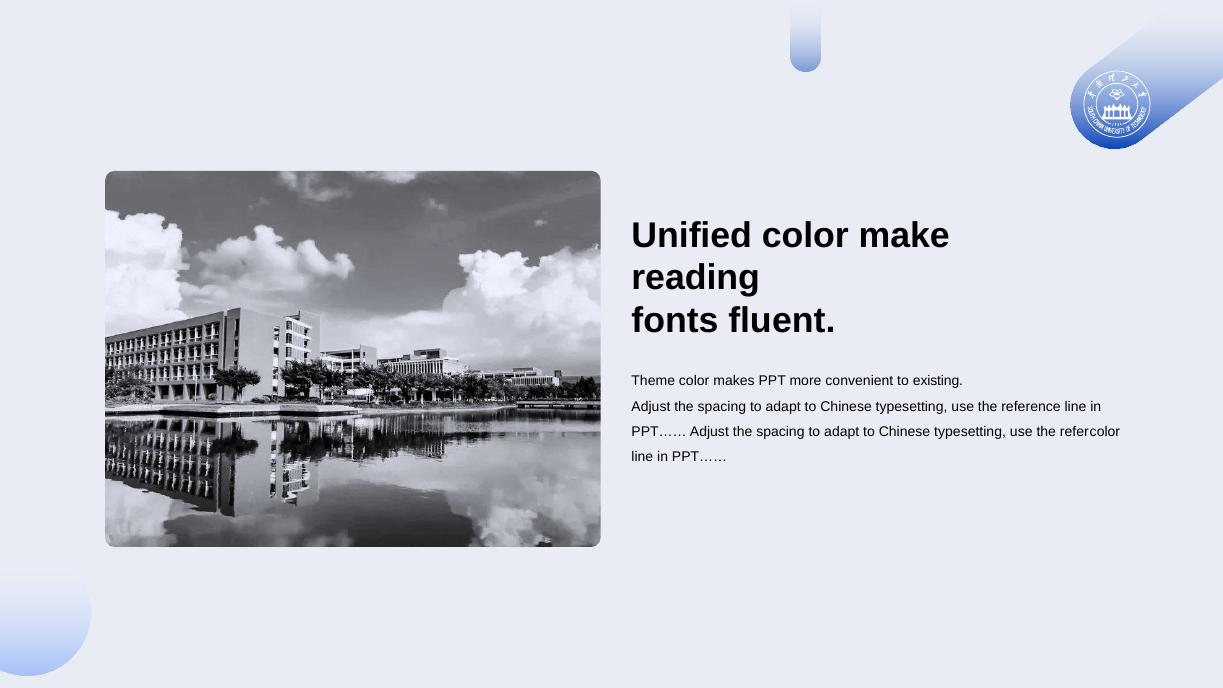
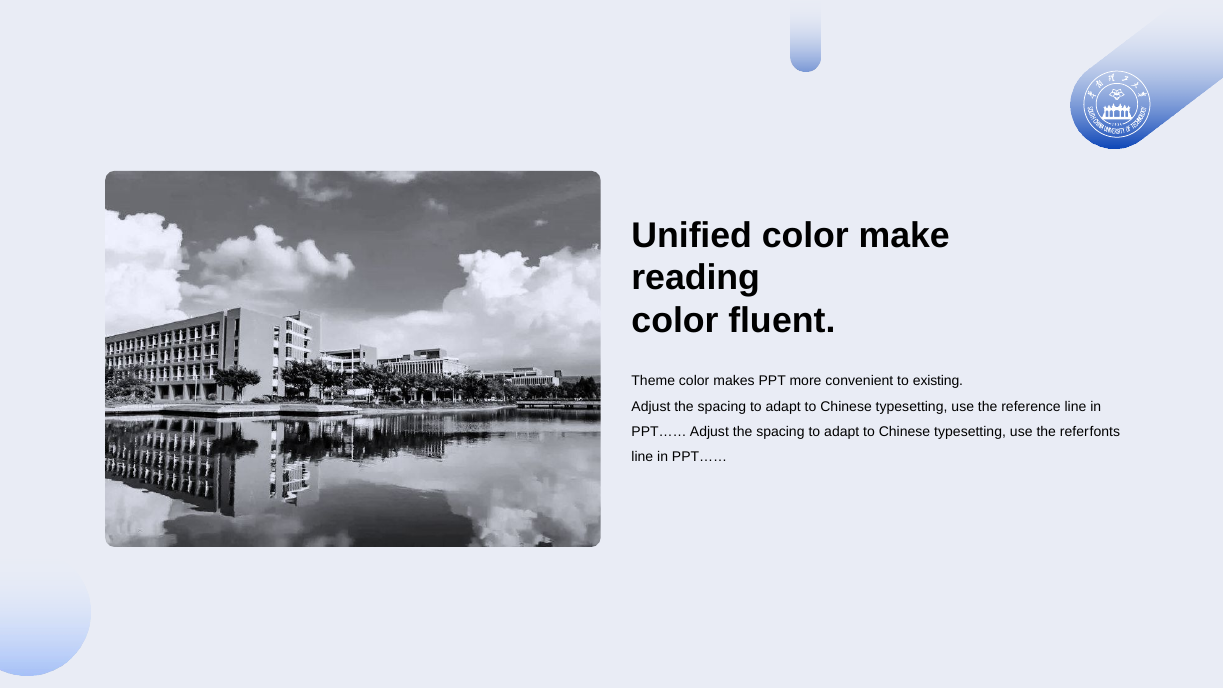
fonts at (675, 321): fonts -> color
refer color: color -> fonts
